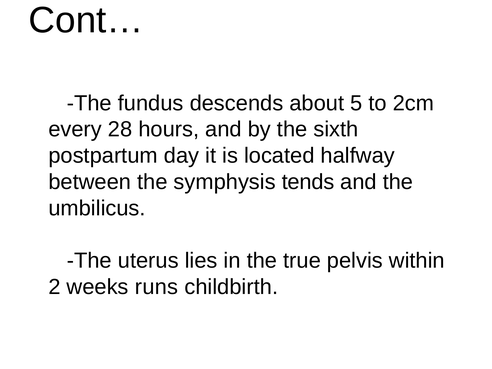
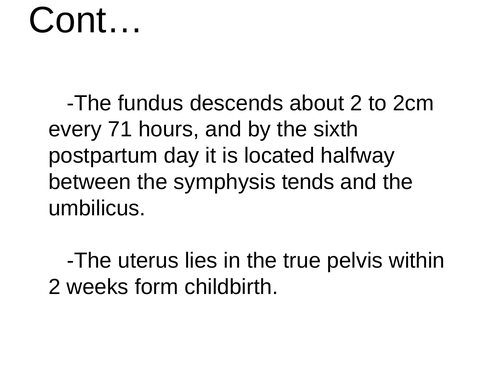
about 5: 5 -> 2
28: 28 -> 71
runs: runs -> form
